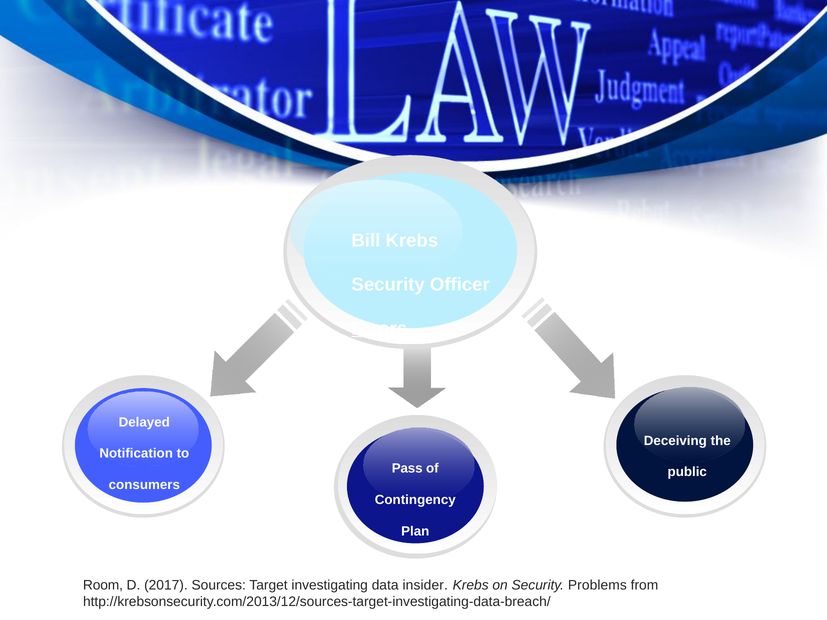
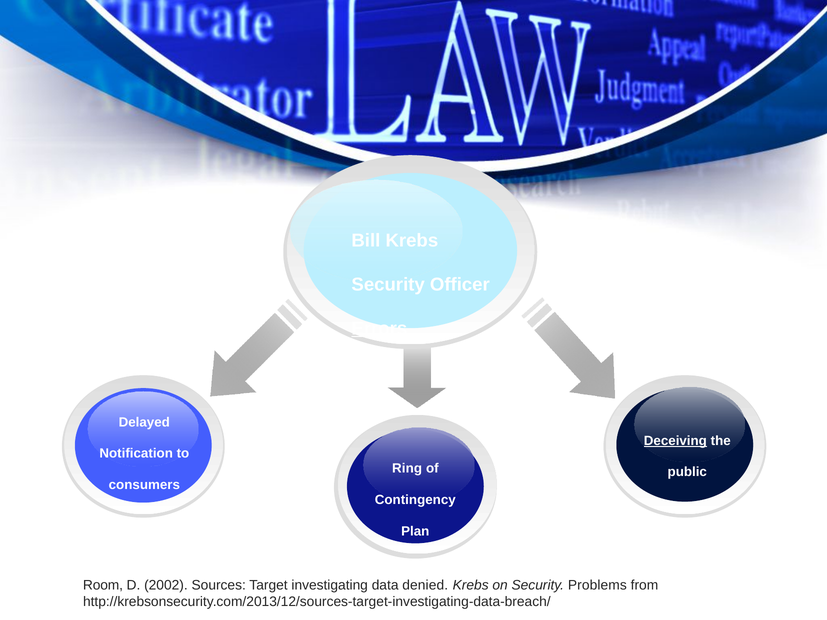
Deceiving underline: none -> present
Pass: Pass -> Ring
2017: 2017 -> 2002
insider: insider -> denied
